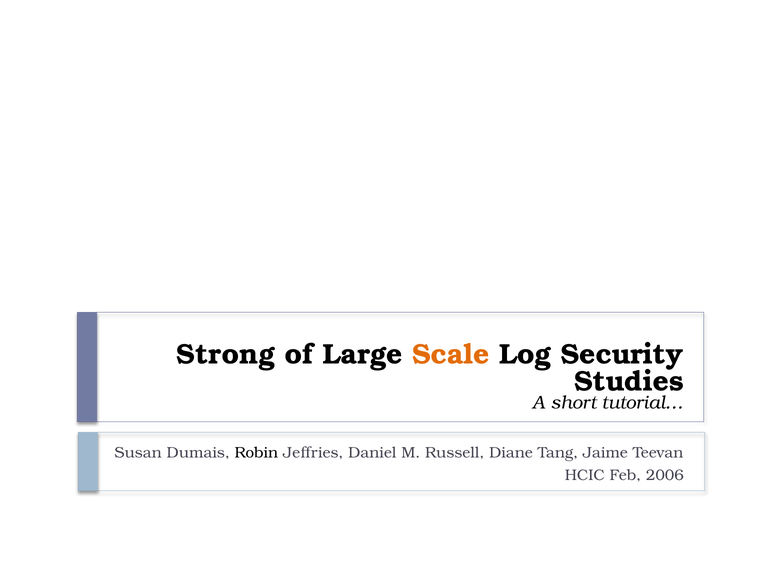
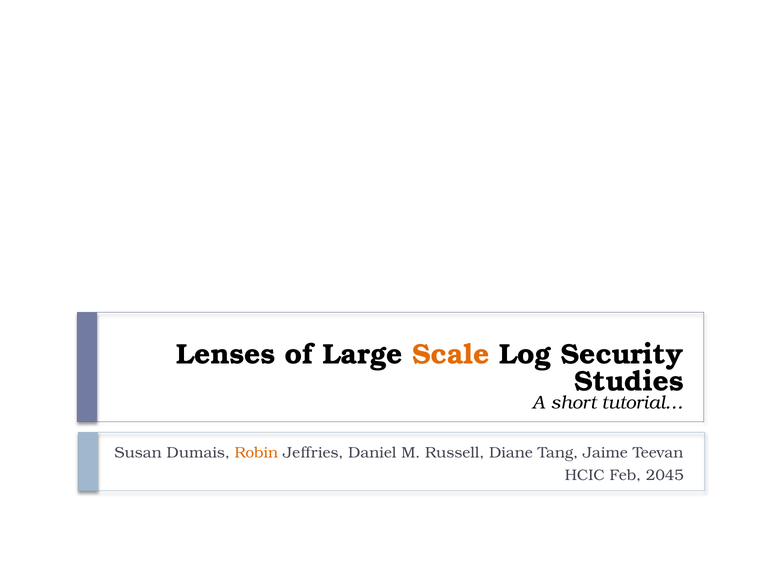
Strong: Strong -> Lenses
Robin colour: black -> orange
2006: 2006 -> 2045
